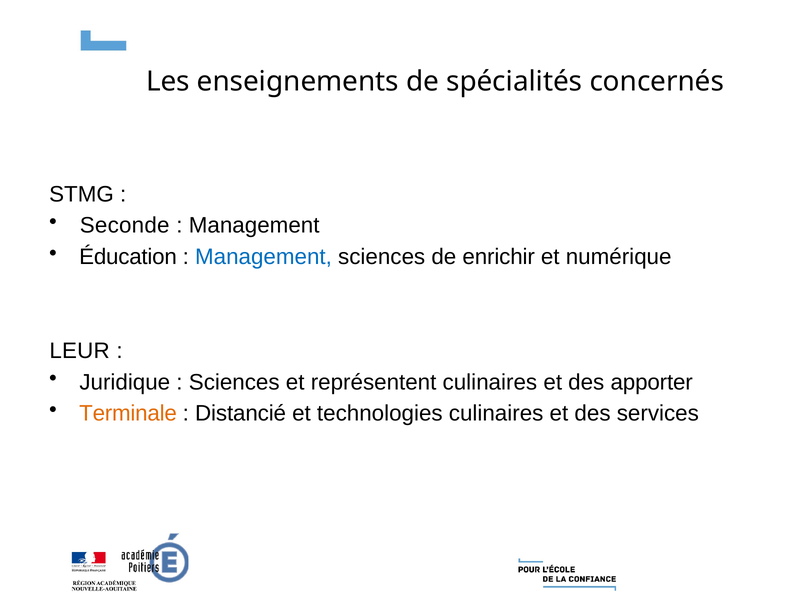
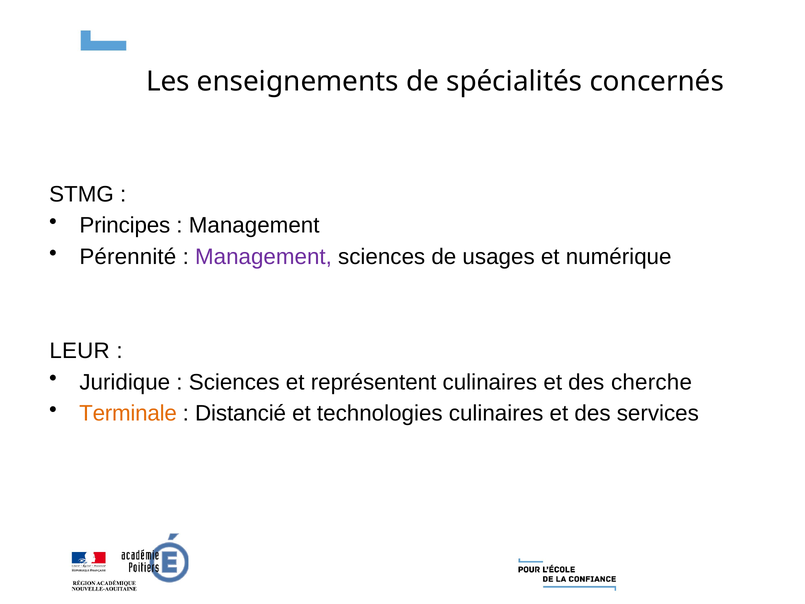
Seconde: Seconde -> Principes
Éducation: Éducation -> Pérennité
Management at (263, 257) colour: blue -> purple
enrichir: enrichir -> usages
apporter: apporter -> cherche
